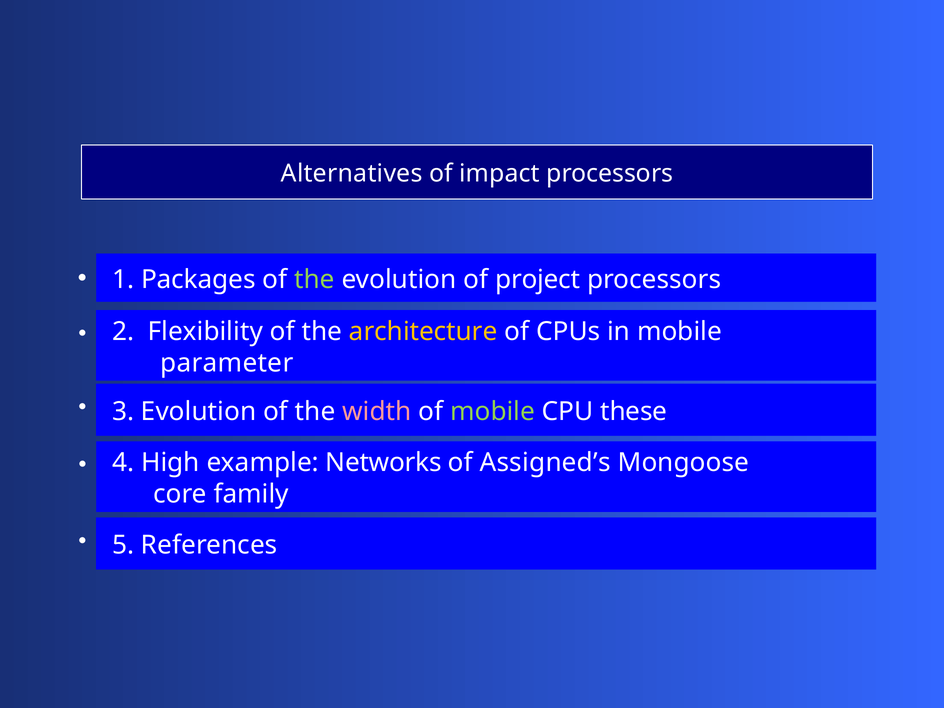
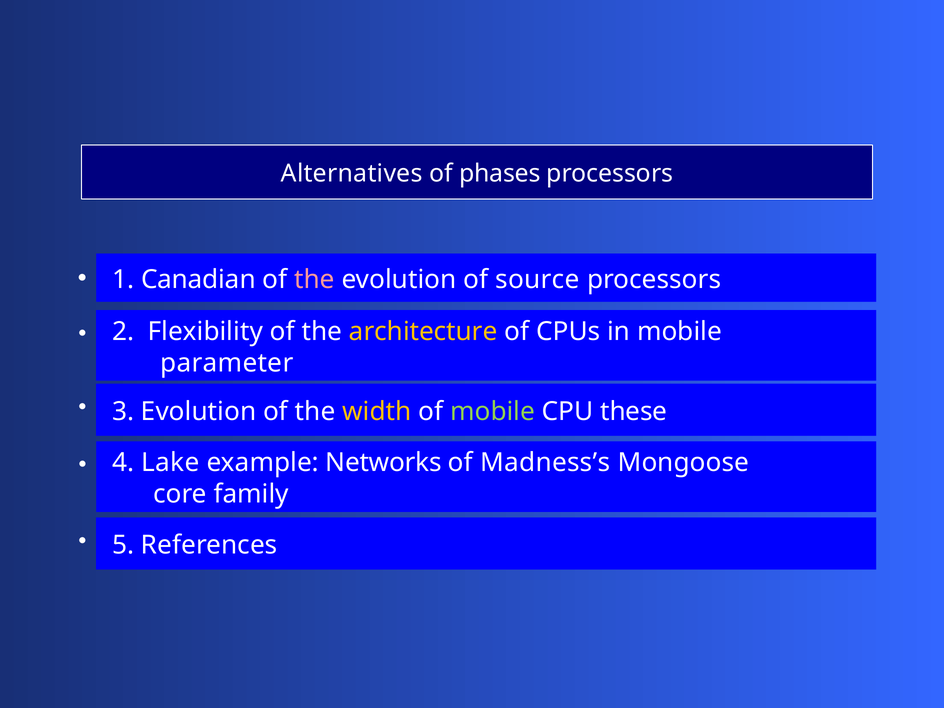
impact: impact -> phases
Packages: Packages -> Canadian
the at (314, 280) colour: light green -> pink
project: project -> source
width colour: pink -> yellow
High: High -> Lake
Assigned’s: Assigned’s -> Madness’s
